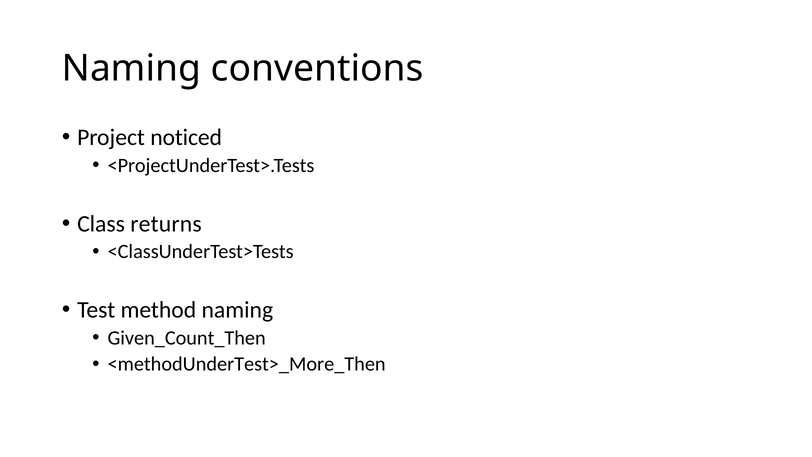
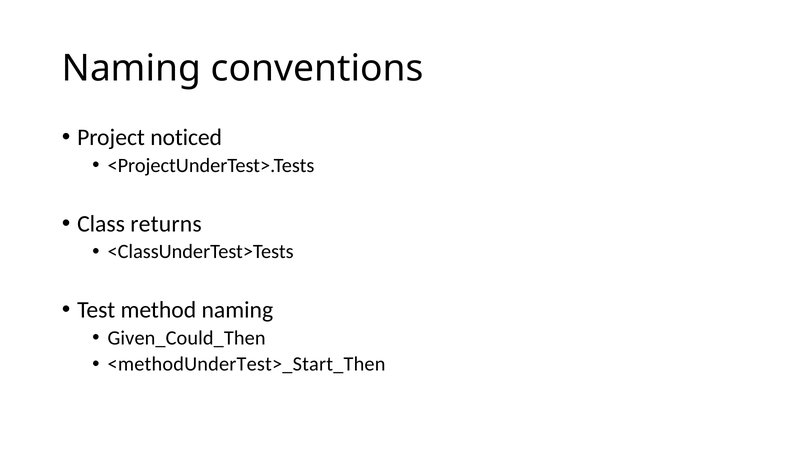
Given_Count_Then: Given_Count_Then -> Given_Could_Then
<methodUnderTest>_More_Then: <methodUnderTest>_More_Then -> <methodUnderTest>_Start_Then
